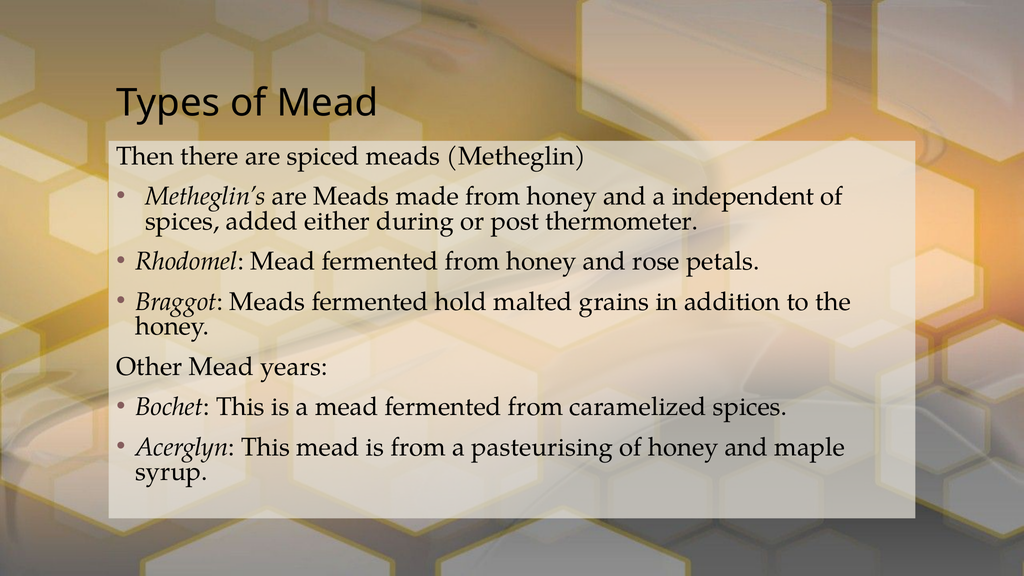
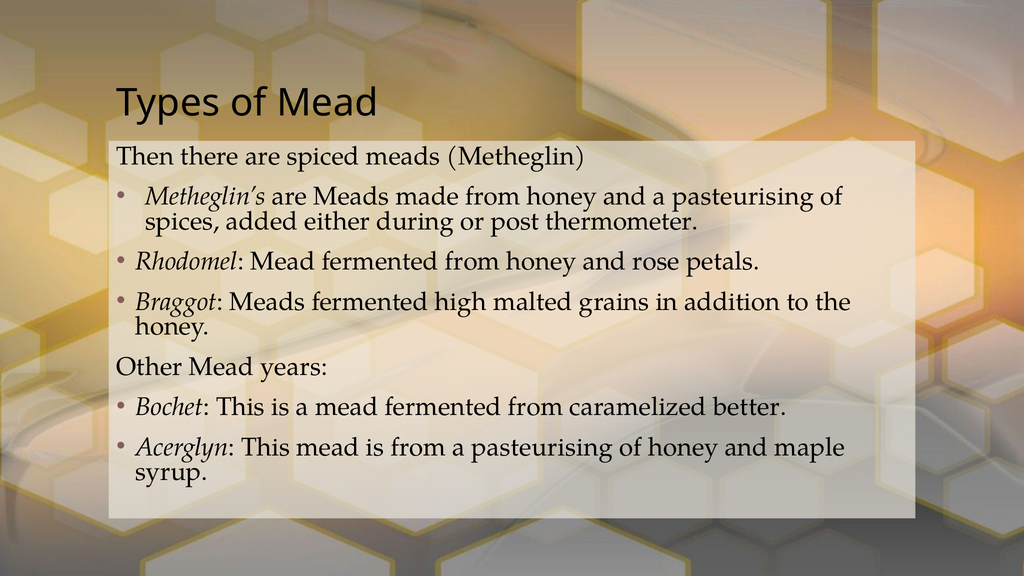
and a independent: independent -> pasteurising
hold: hold -> high
caramelized spices: spices -> better
